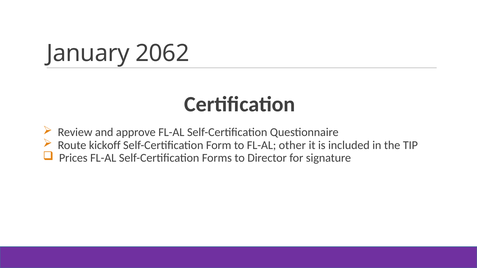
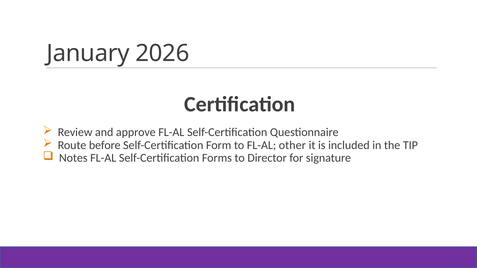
2062: 2062 -> 2026
kickoff: kickoff -> before
Prices: Prices -> Notes
